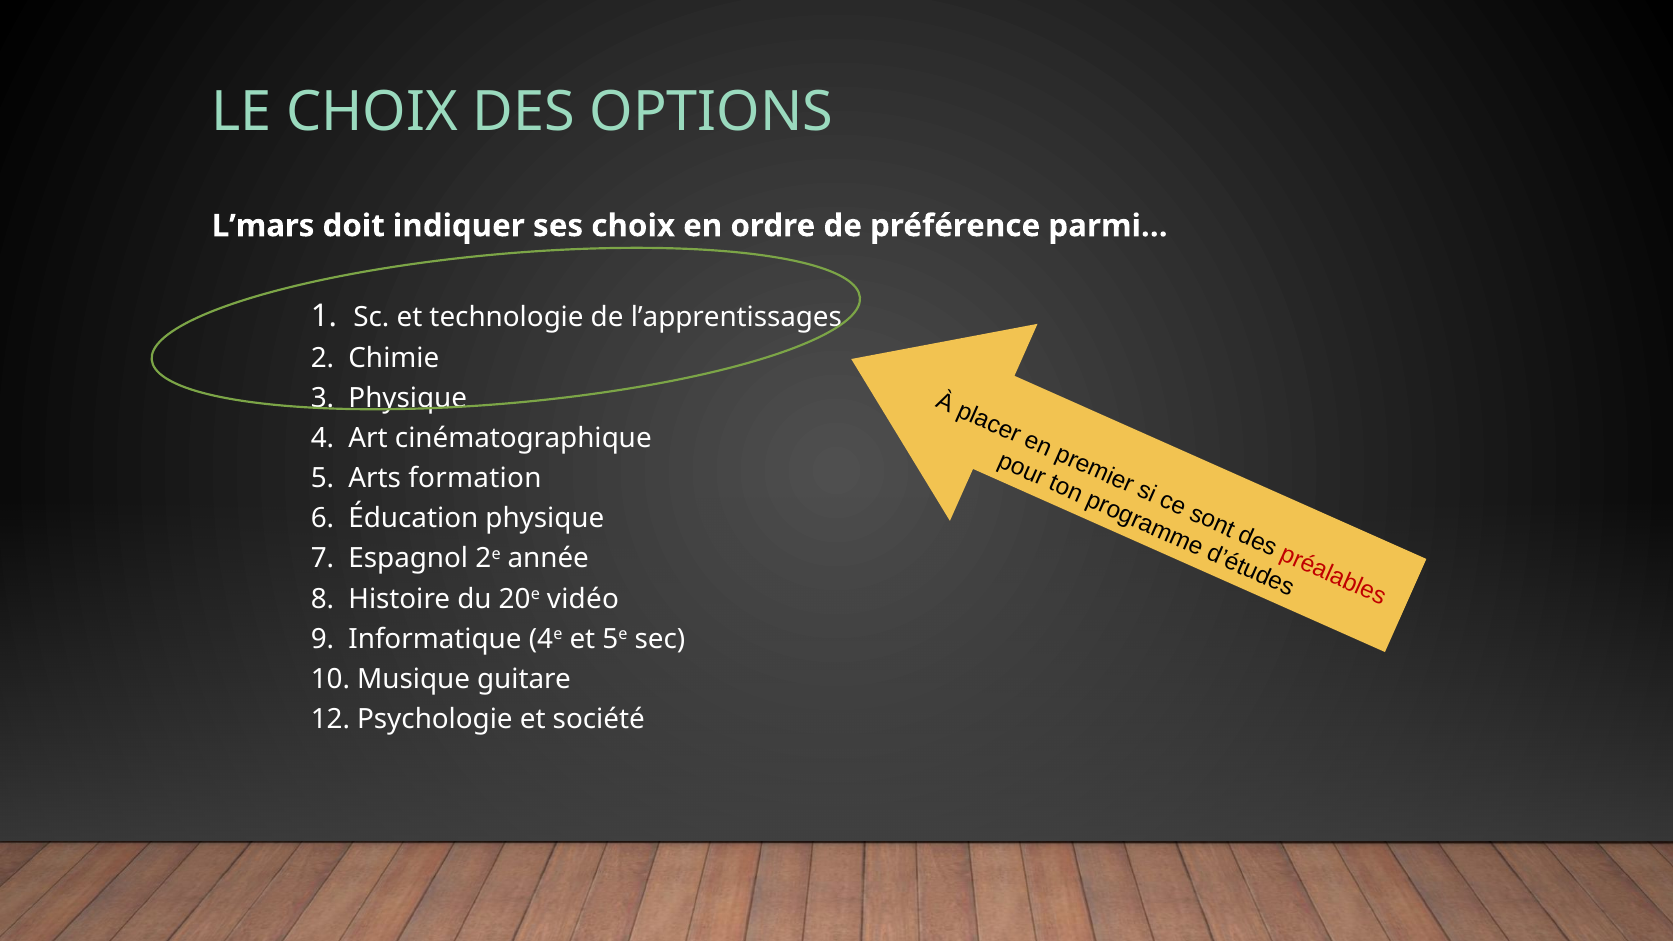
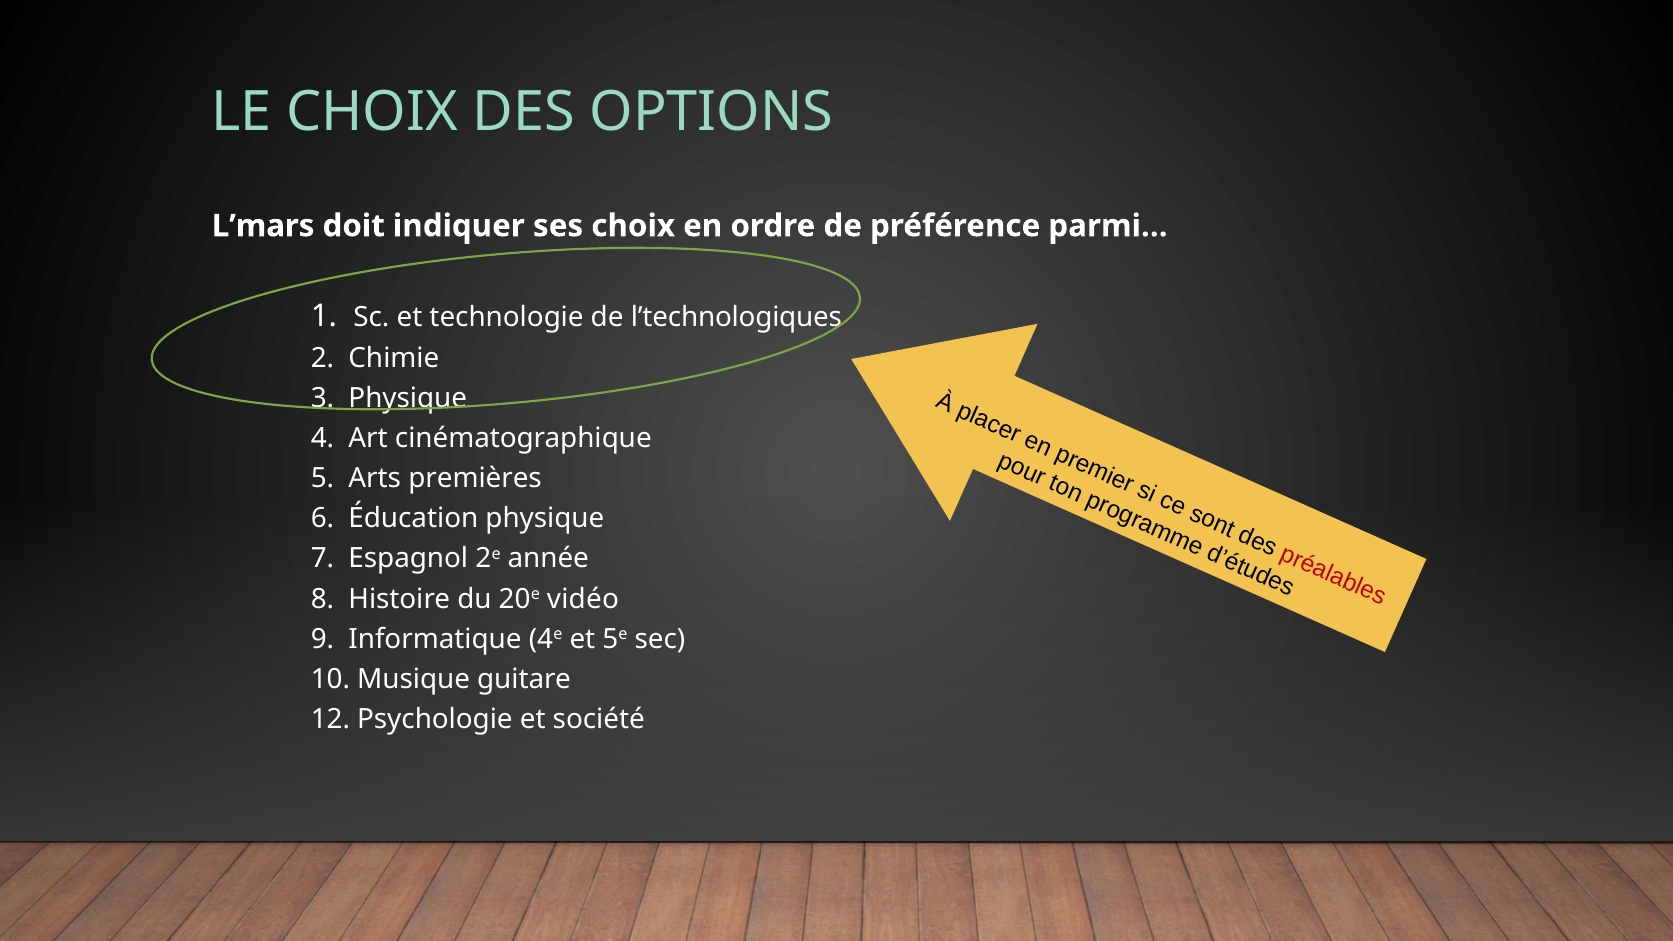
l’apprentissages: l’apprentissages -> l’technologiques
formation: formation -> premières
